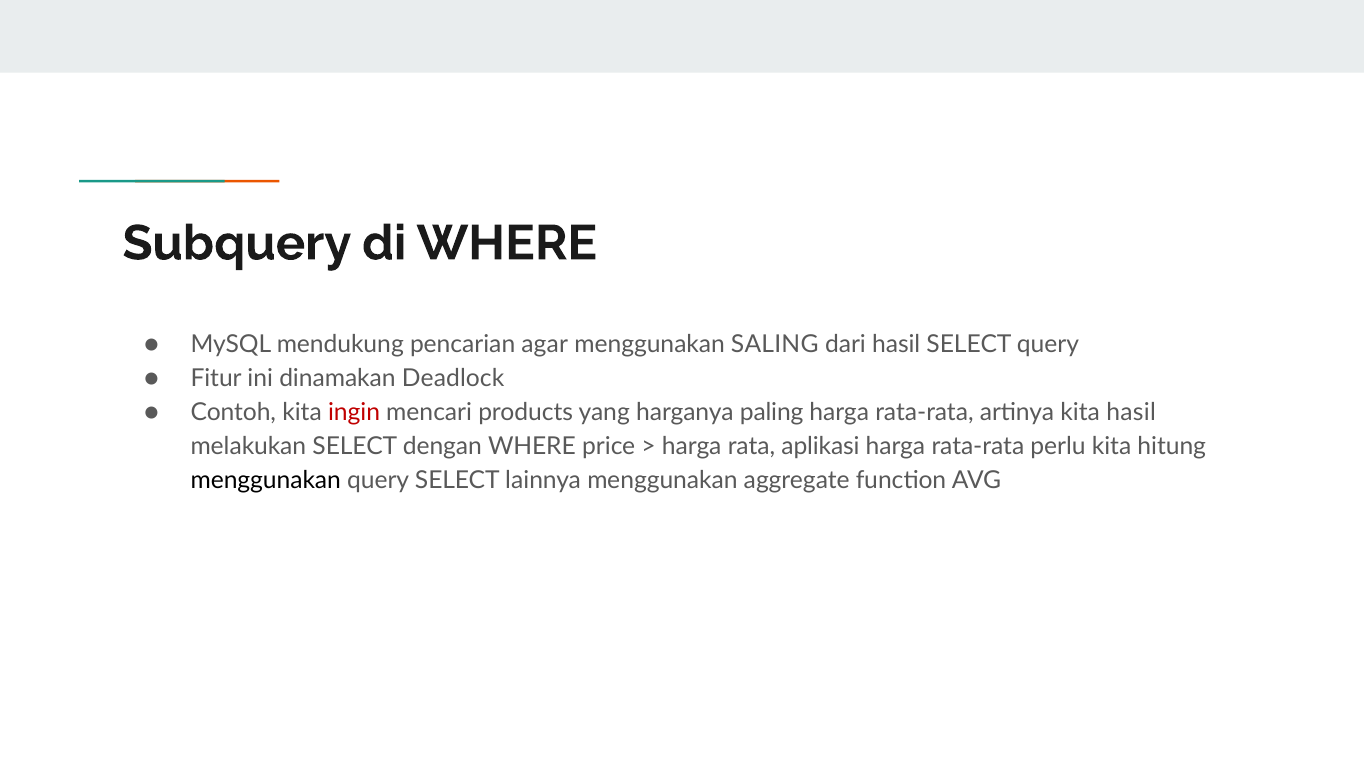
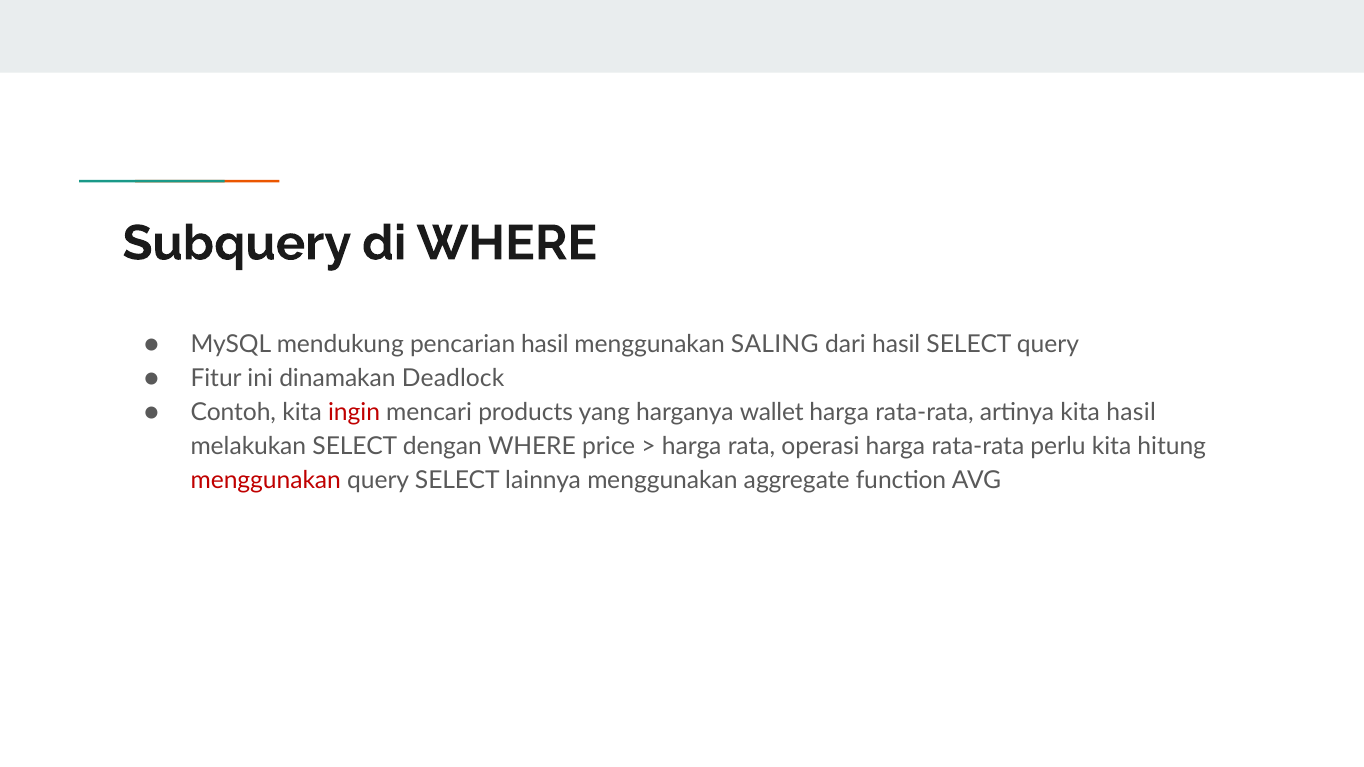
pencarian agar: agar -> hasil
paling: paling -> wallet
aplikasi: aplikasi -> operasi
menggunakan at (266, 481) colour: black -> red
